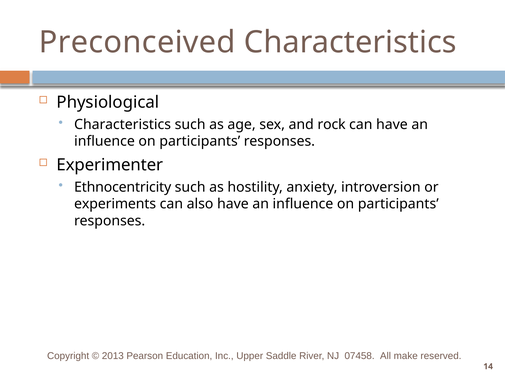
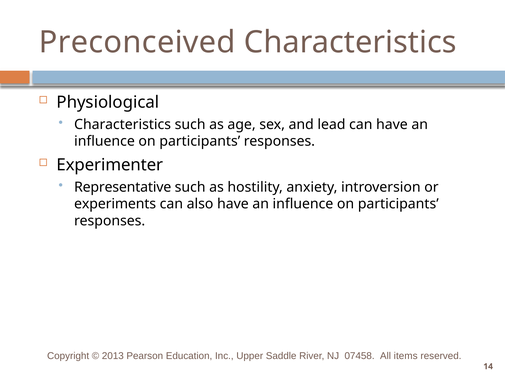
rock: rock -> lead
Ethnocentricity: Ethnocentricity -> Representative
make: make -> items
